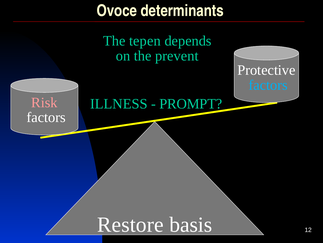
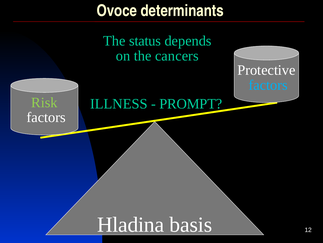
tepen: tepen -> status
prevent: prevent -> cancers
Risk colour: pink -> light green
Restore: Restore -> Hladina
